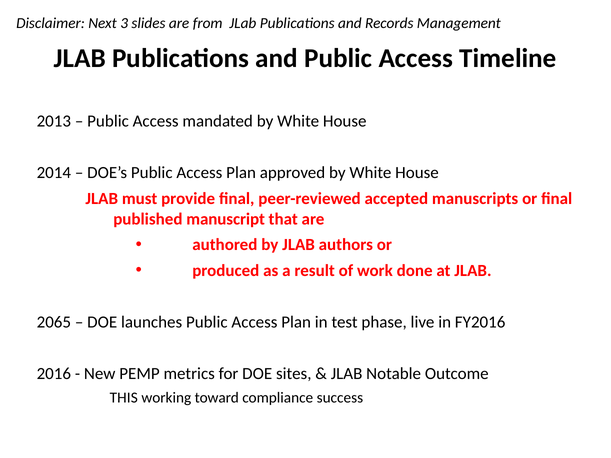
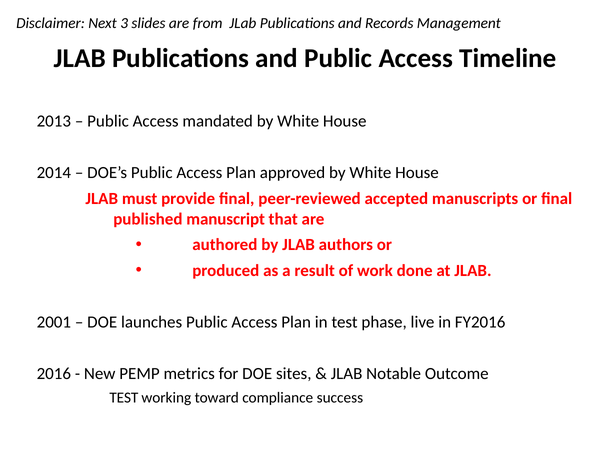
2065: 2065 -> 2001
THIS at (124, 398): THIS -> TEST
